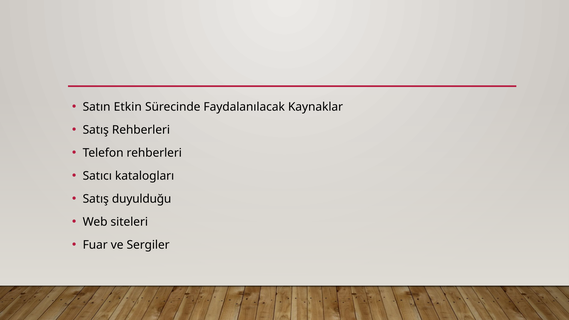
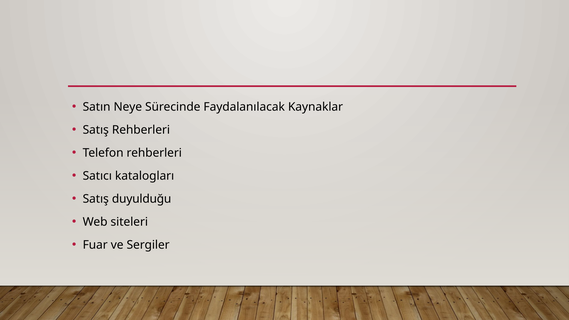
Etkin: Etkin -> Neye
